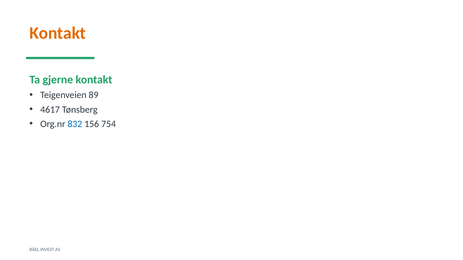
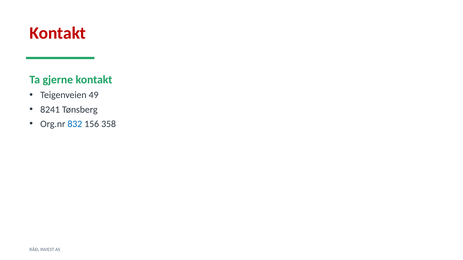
Kontakt at (58, 33) colour: orange -> red
89: 89 -> 49
4617: 4617 -> 8241
754: 754 -> 358
